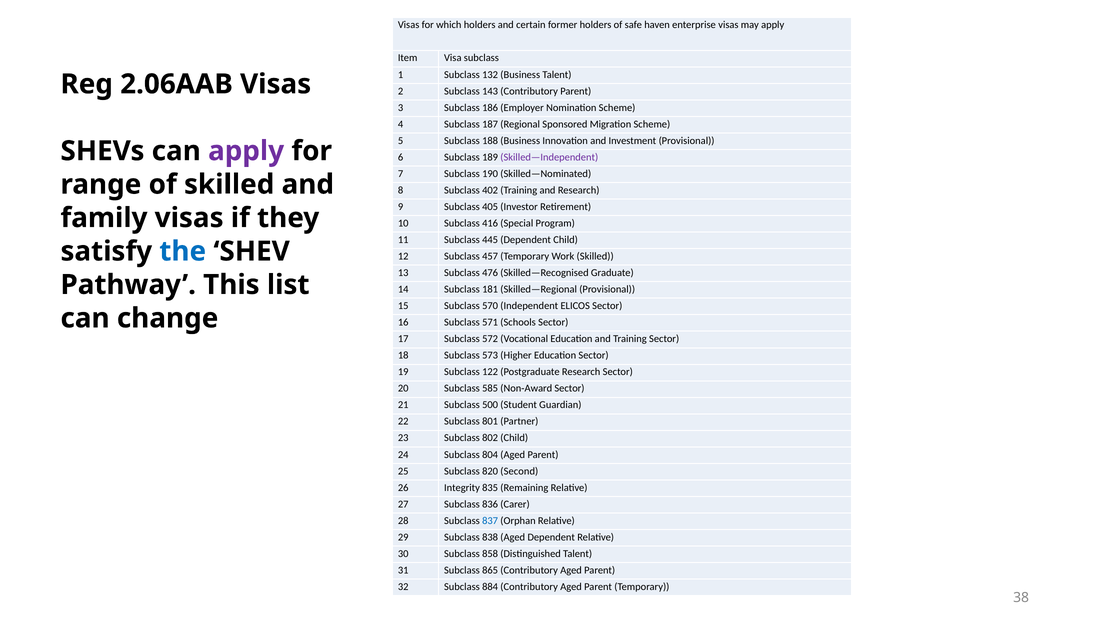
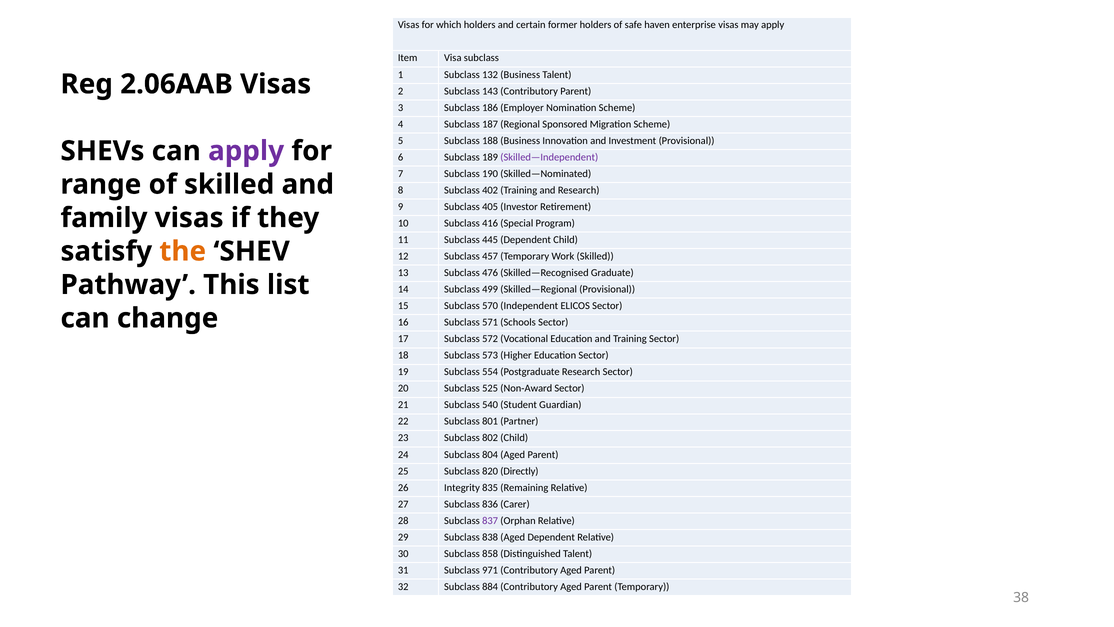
the colour: blue -> orange
181: 181 -> 499
122: 122 -> 554
585: 585 -> 525
500: 500 -> 540
Second: Second -> Directly
837 colour: blue -> purple
865: 865 -> 971
